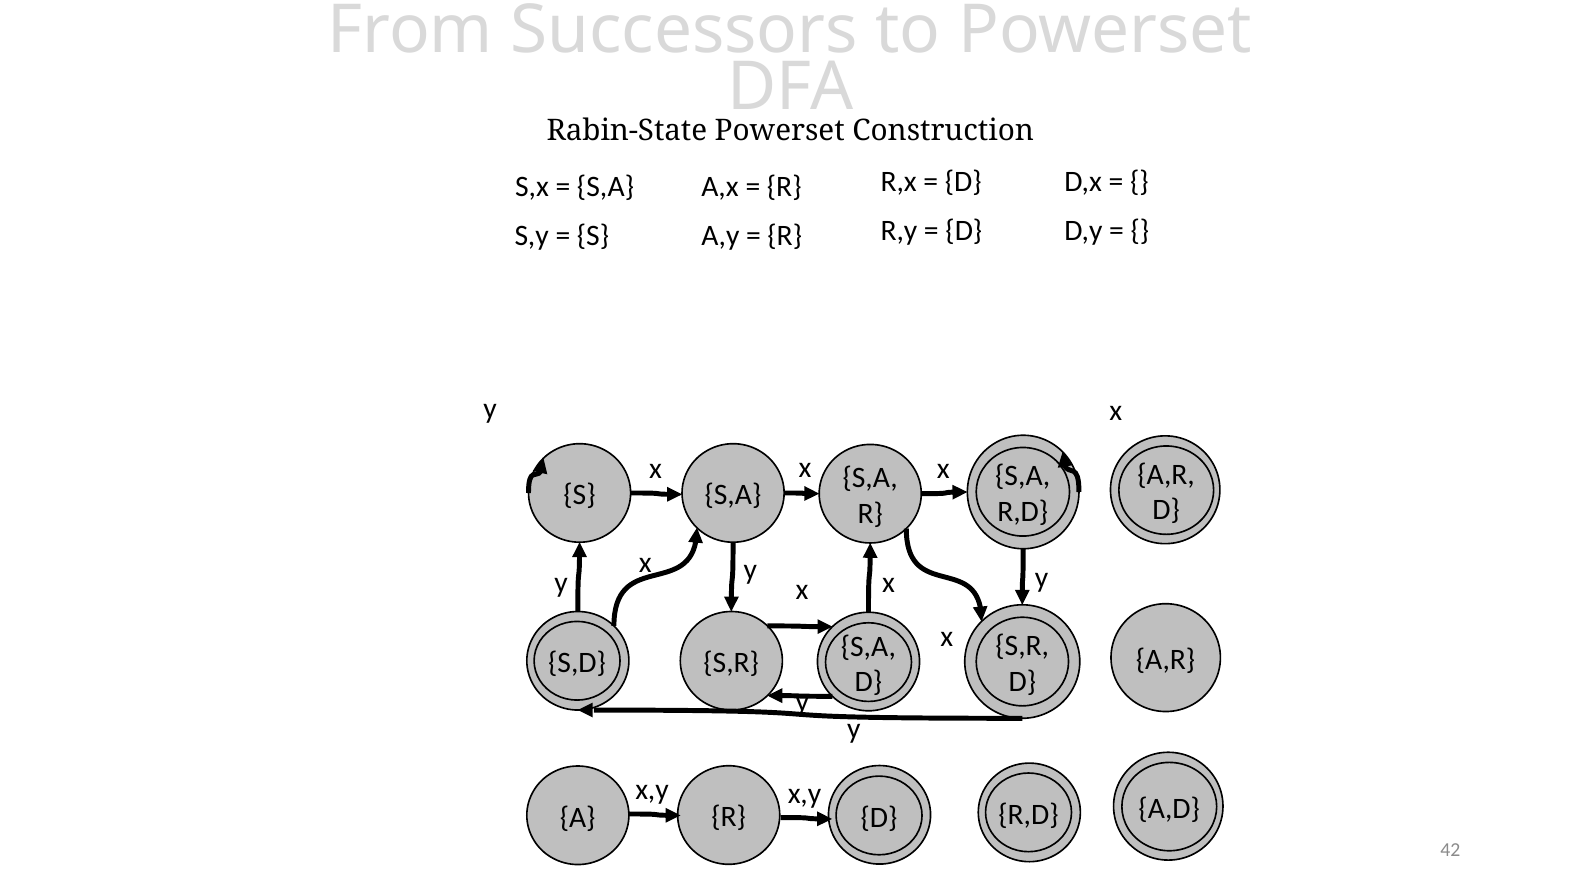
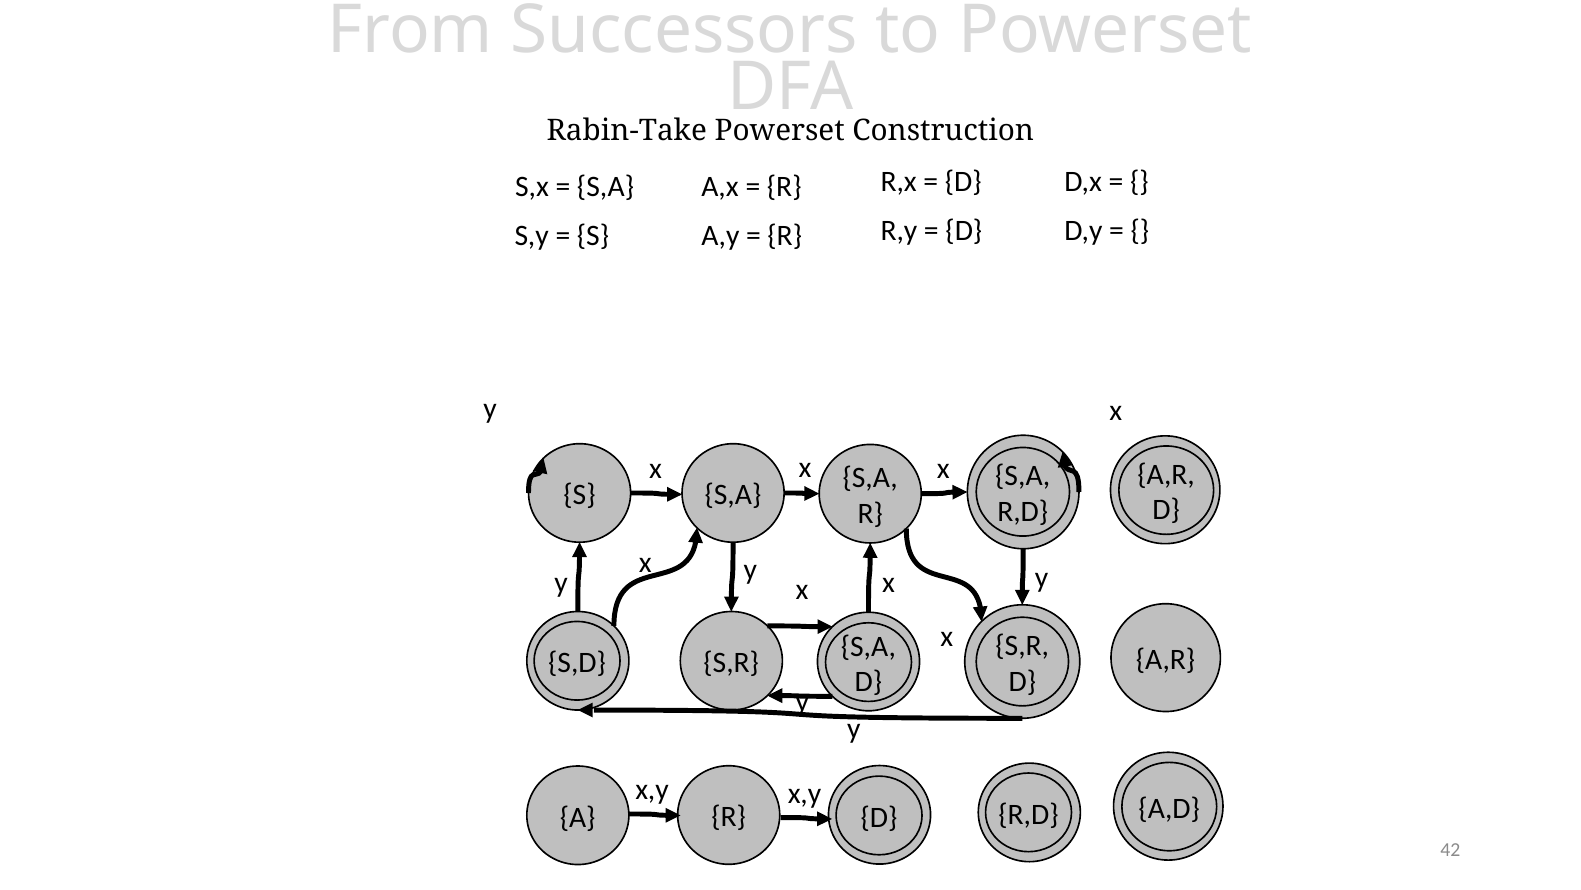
Rabin-State: Rabin-State -> Rabin-Take
